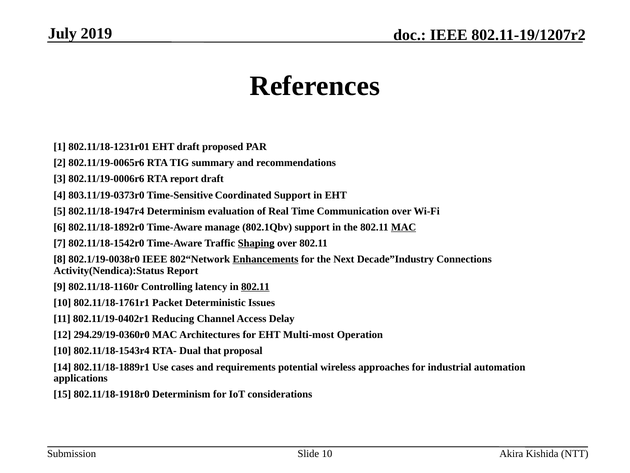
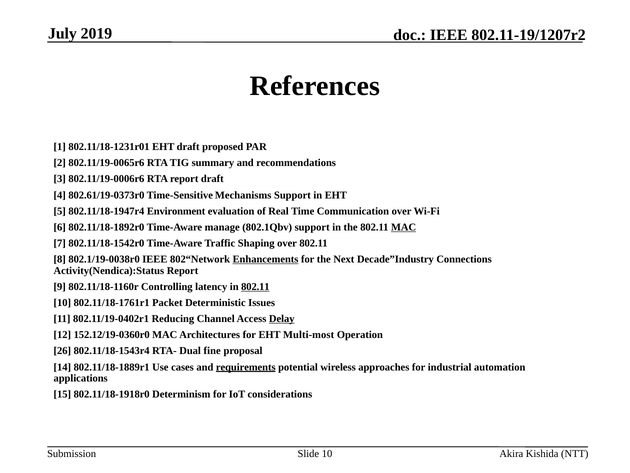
803.11/19-0373r0: 803.11/19-0373r0 -> 802.61/19-0373r0
Coordinated: Coordinated -> Mechanisms
802.11/18-1947r4 Determinism: Determinism -> Environment
Shaping underline: present -> none
Delay underline: none -> present
294.29/19-0360r0: 294.29/19-0360r0 -> 152.12/19-0360r0
10 at (62, 351): 10 -> 26
that: that -> fine
requirements underline: none -> present
